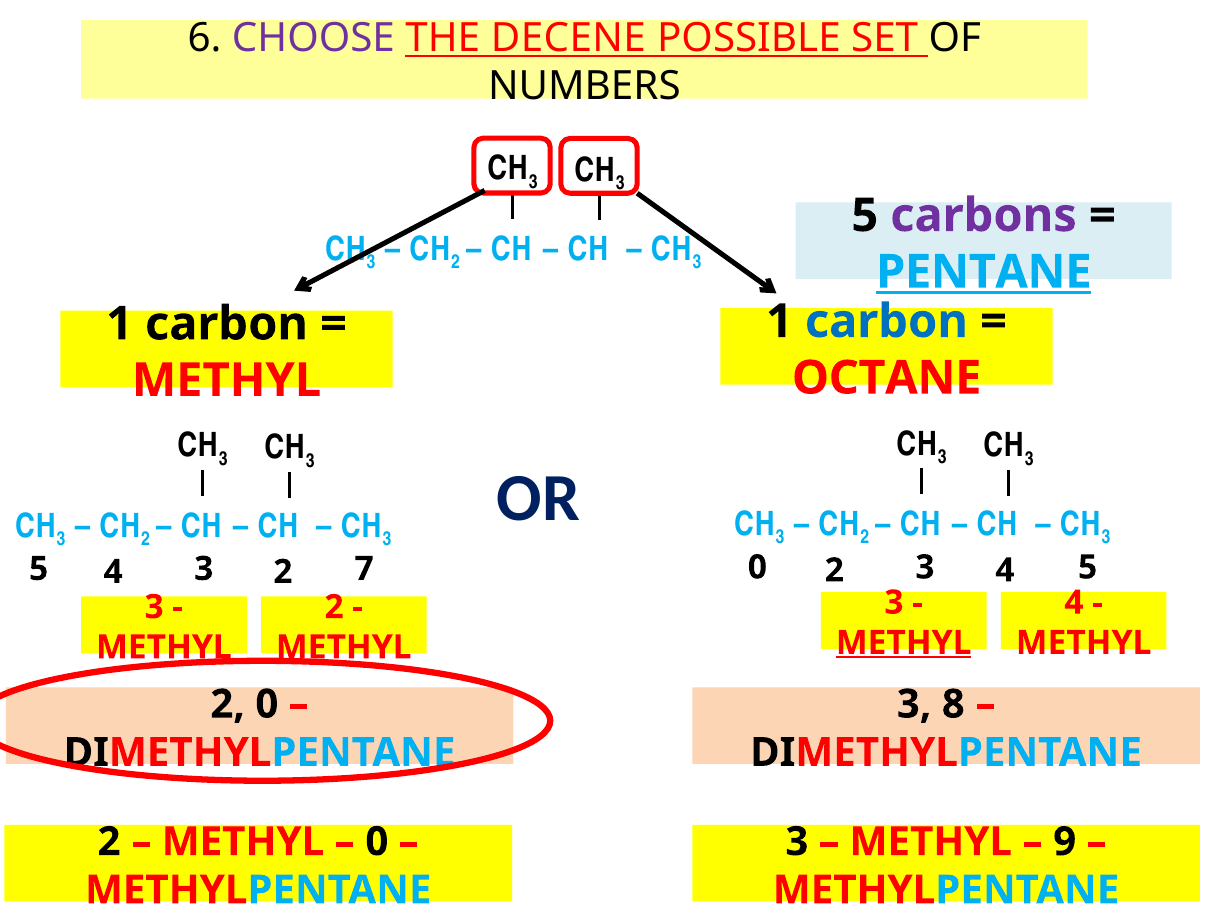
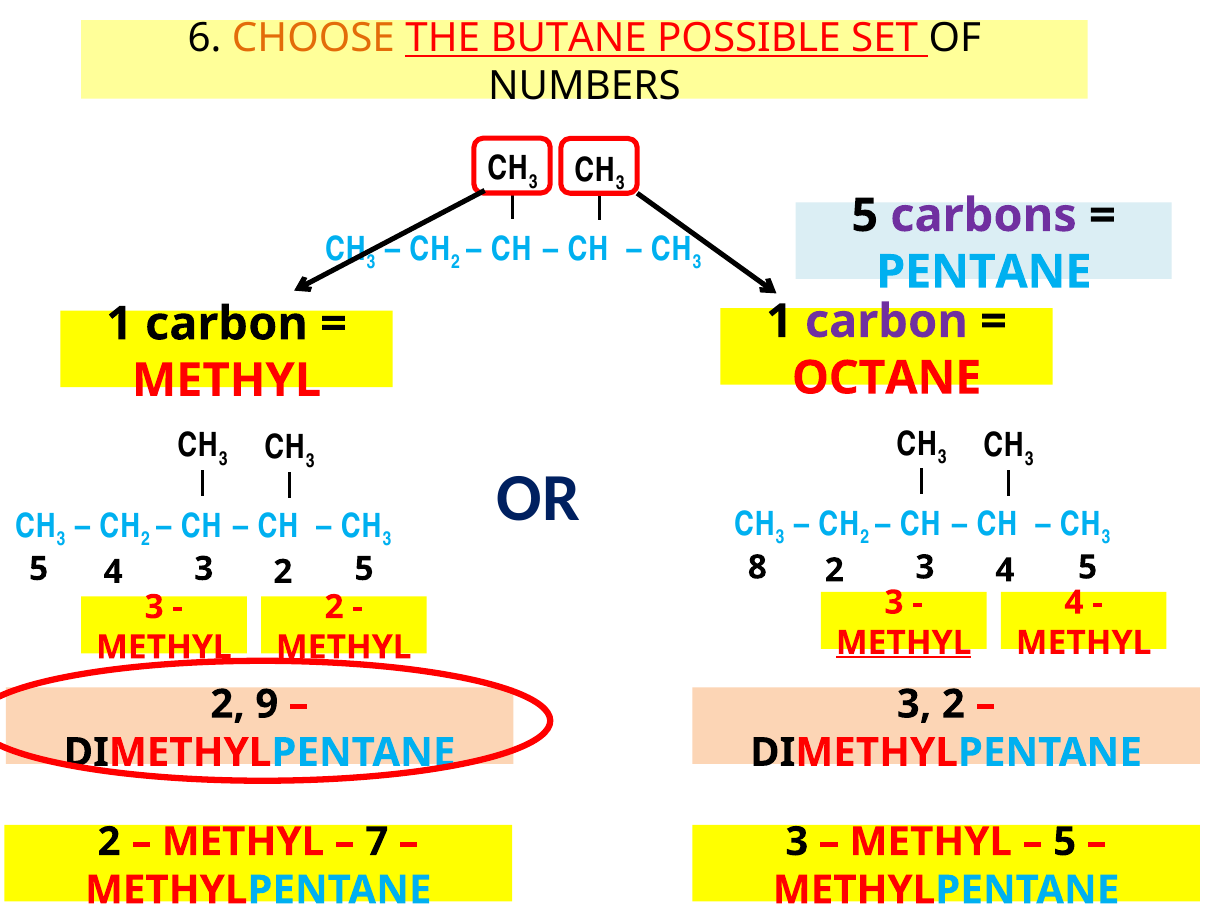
CHOOSE colour: purple -> orange
DECENE: DECENE -> BUTANE
PENTANE underline: present -> none
carbon at (886, 322) colour: blue -> purple
7 at (364, 569): 7 -> 5
0 at (757, 568): 0 -> 8
0 at (267, 705): 0 -> 9
8 at (953, 705): 8 -> 2
0 at (377, 842): 0 -> 7
9 at (1065, 842): 9 -> 5
